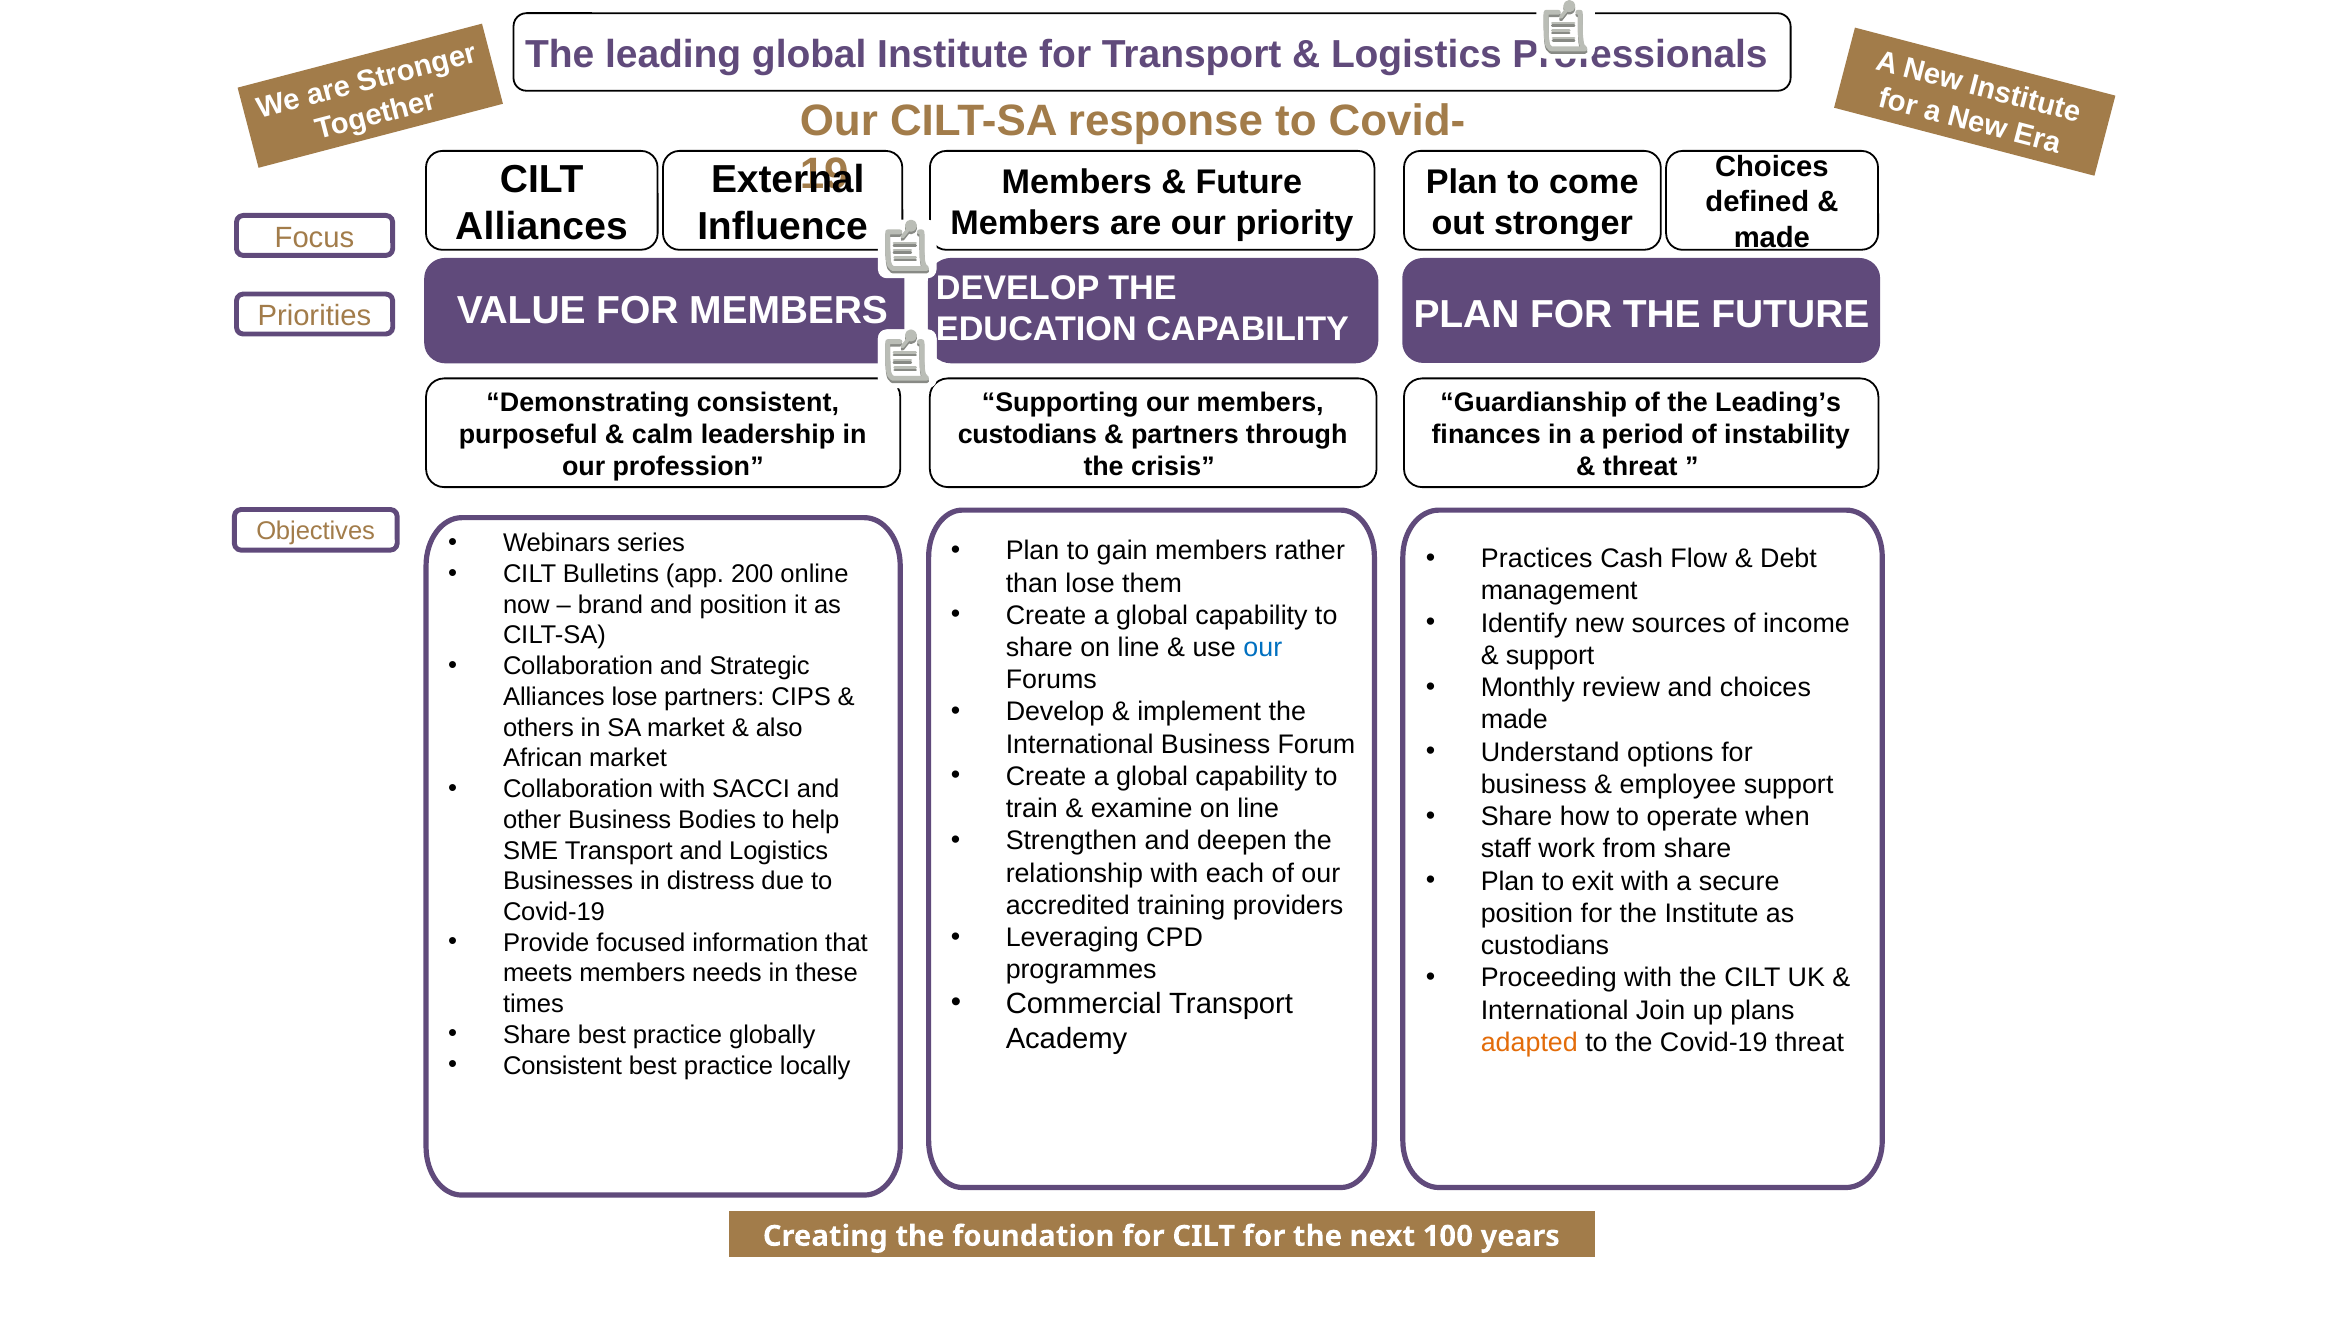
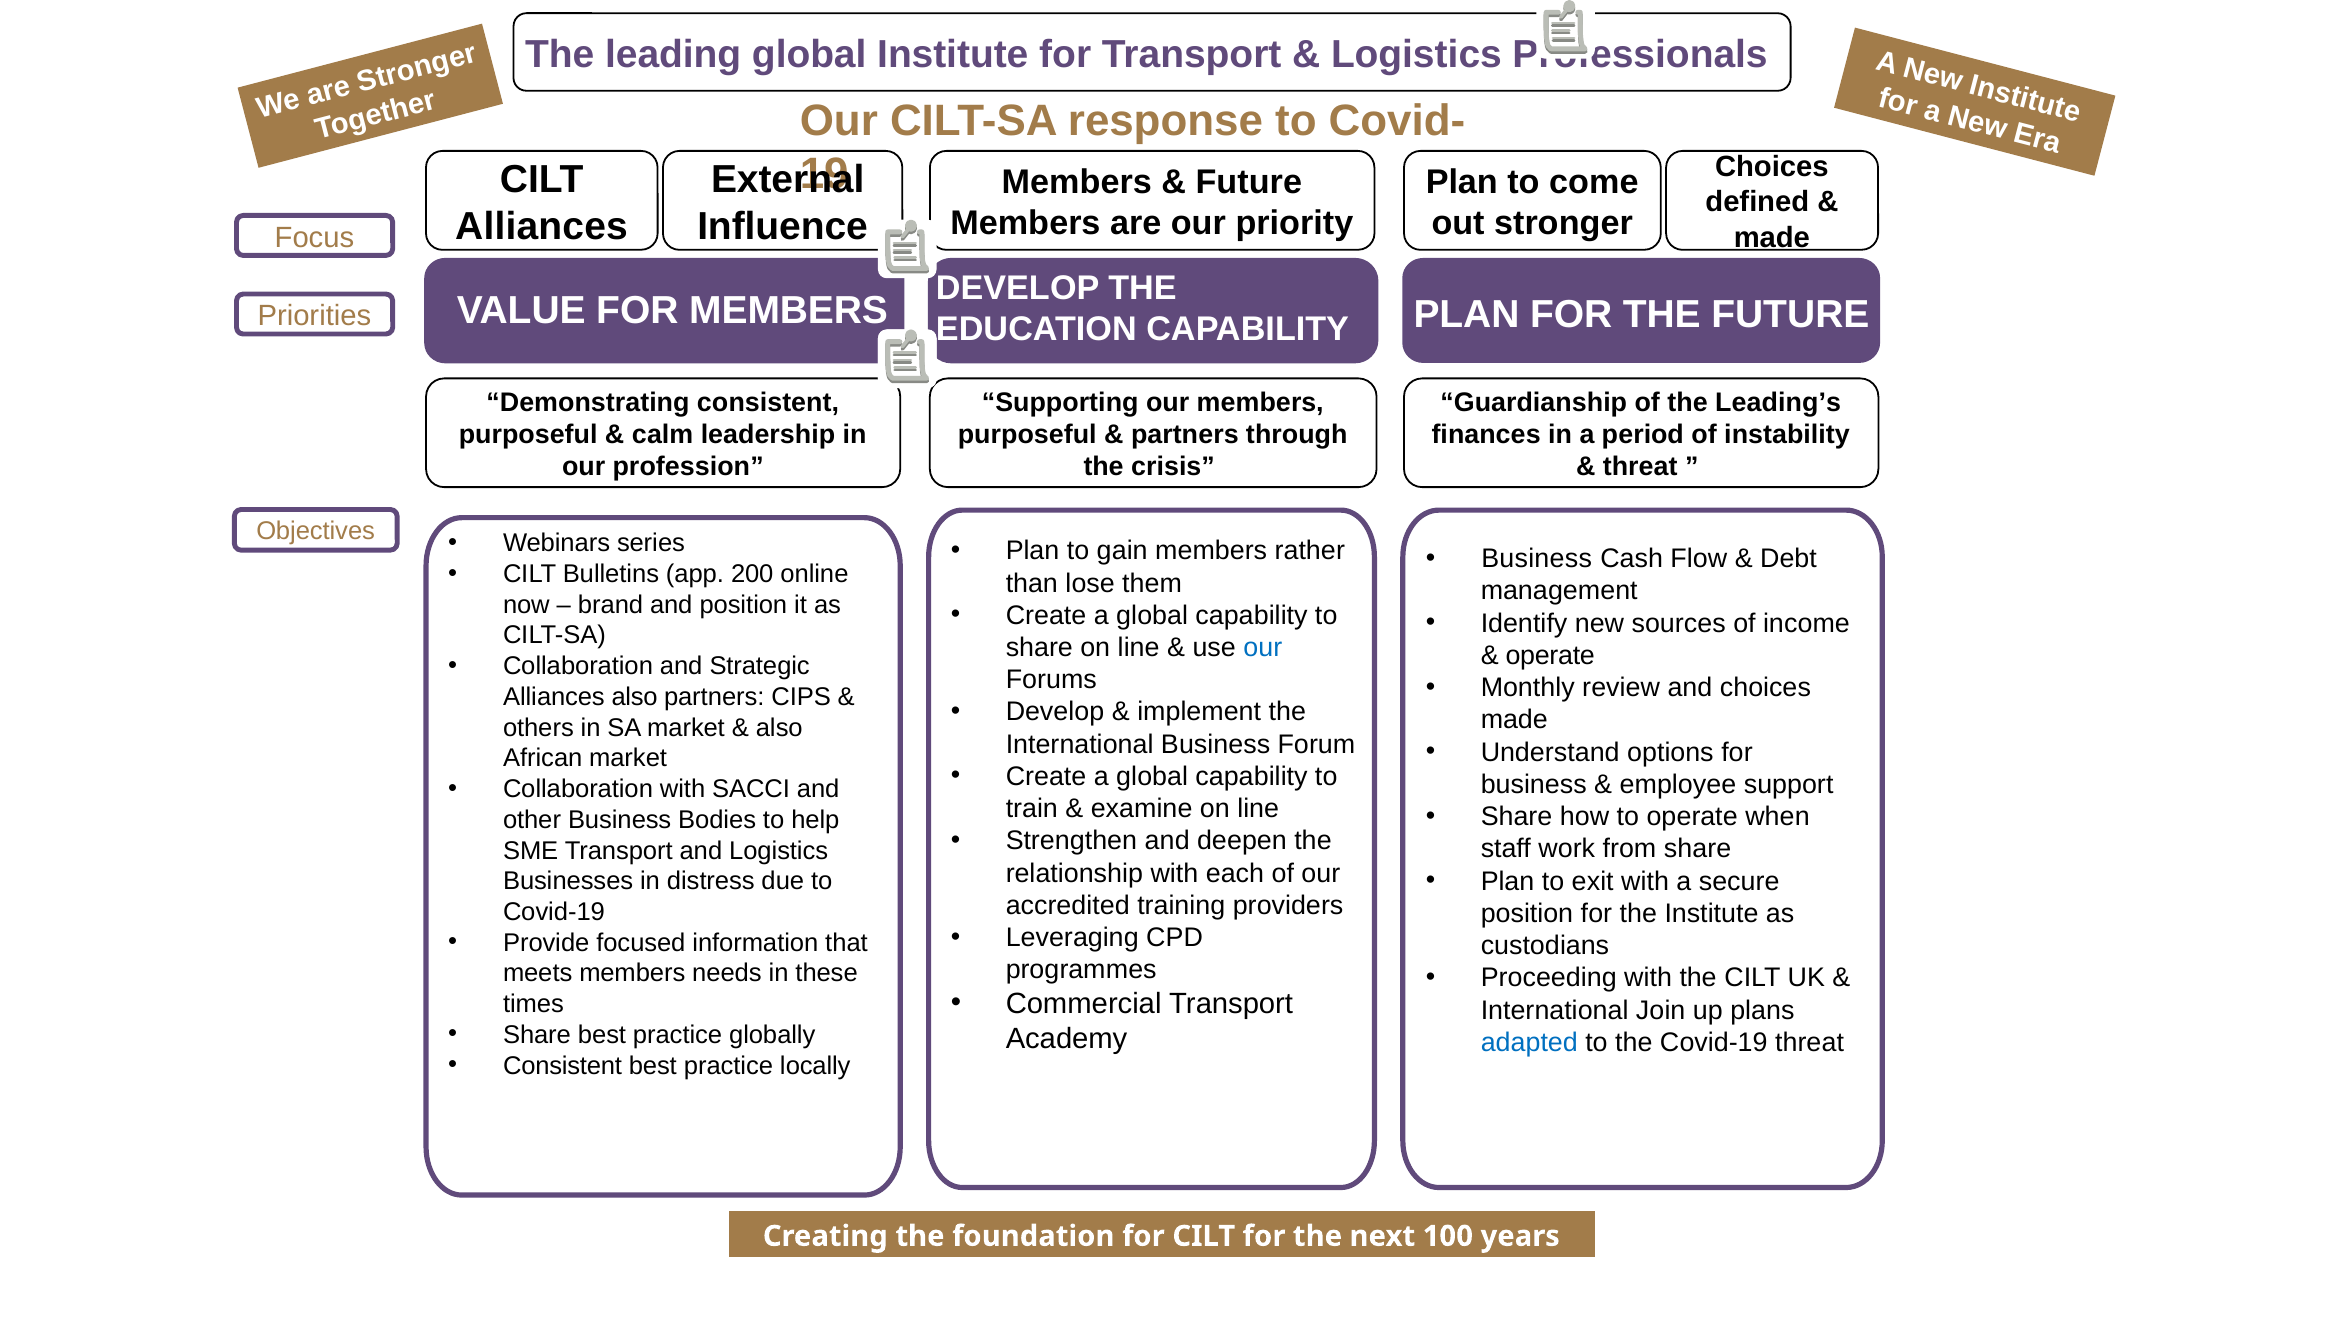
custodians at (1027, 434): custodians -> purposeful
Practices at (1537, 559): Practices -> Business
support at (1550, 655): support -> operate
Alliances lose: lose -> also
adapted colour: orange -> blue
